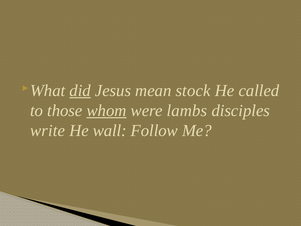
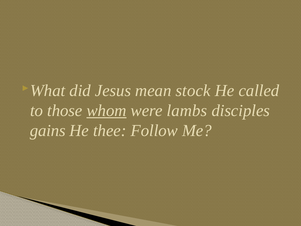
did underline: present -> none
write: write -> gains
wall: wall -> thee
